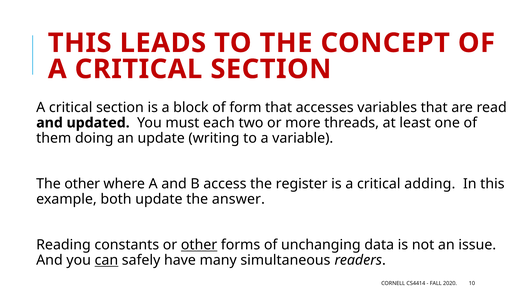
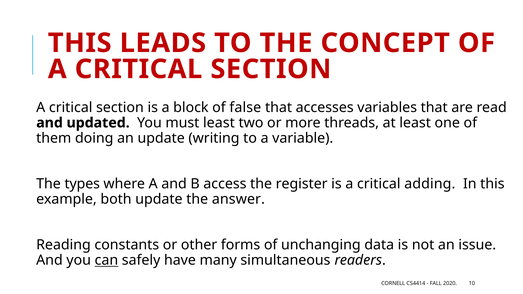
form: form -> false
must each: each -> least
The other: other -> types
other at (199, 245) underline: present -> none
